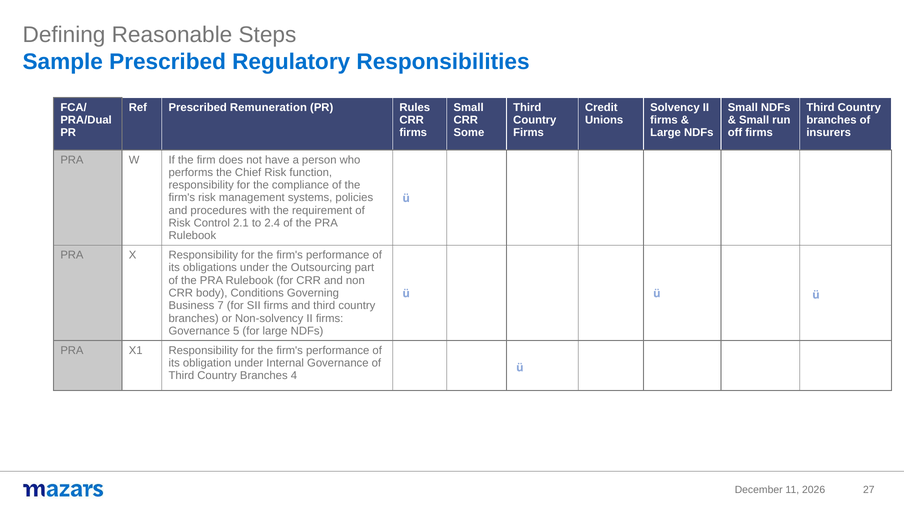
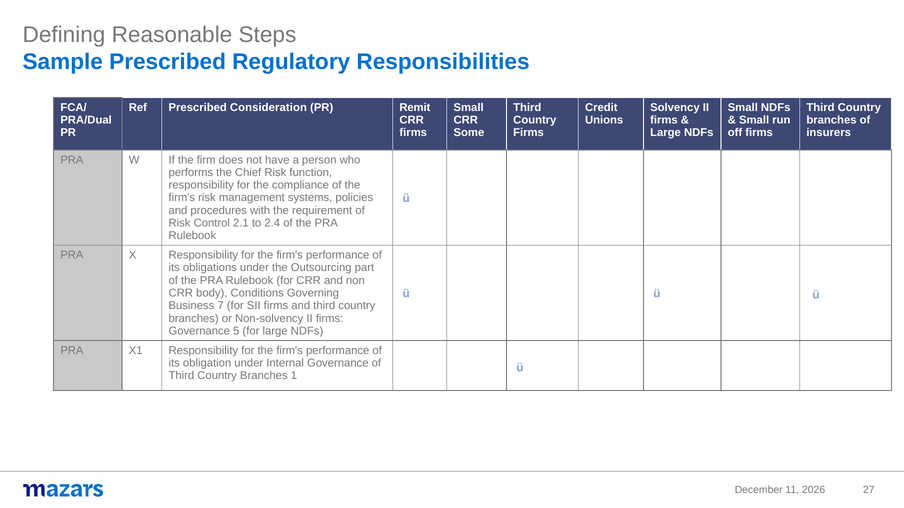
Remuneration: Remuneration -> Consideration
Rules: Rules -> Remit
4: 4 -> 1
